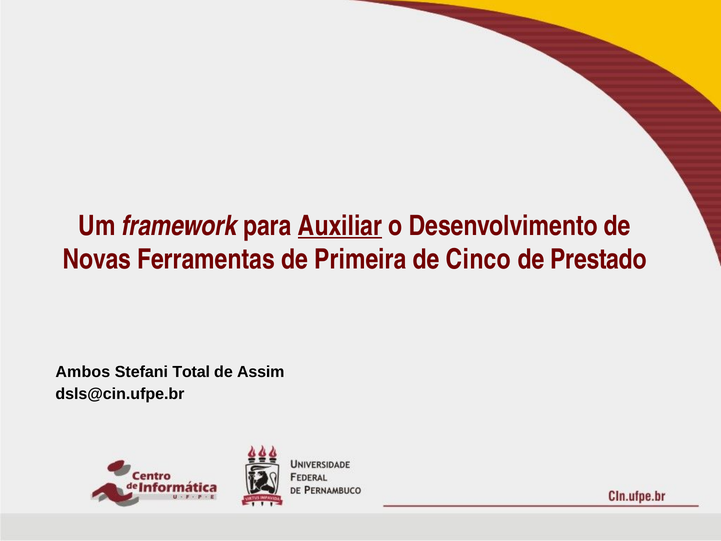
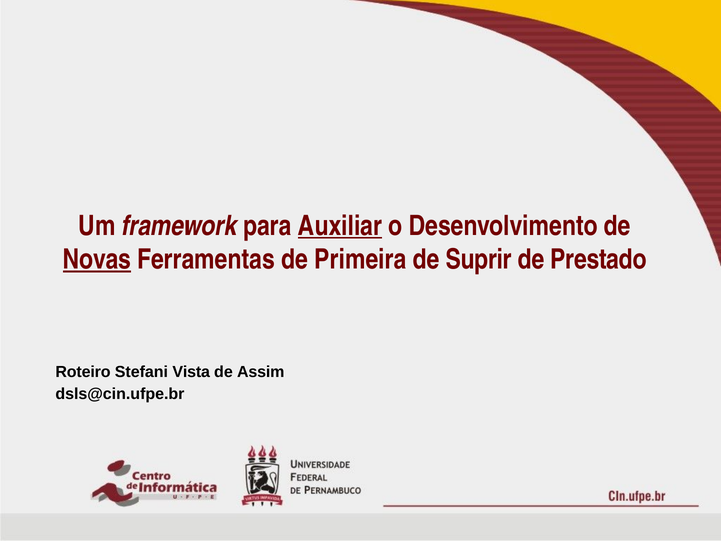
Novas underline: none -> present
Cinco: Cinco -> Suprir
Ambos: Ambos -> Roteiro
Total: Total -> Vista
